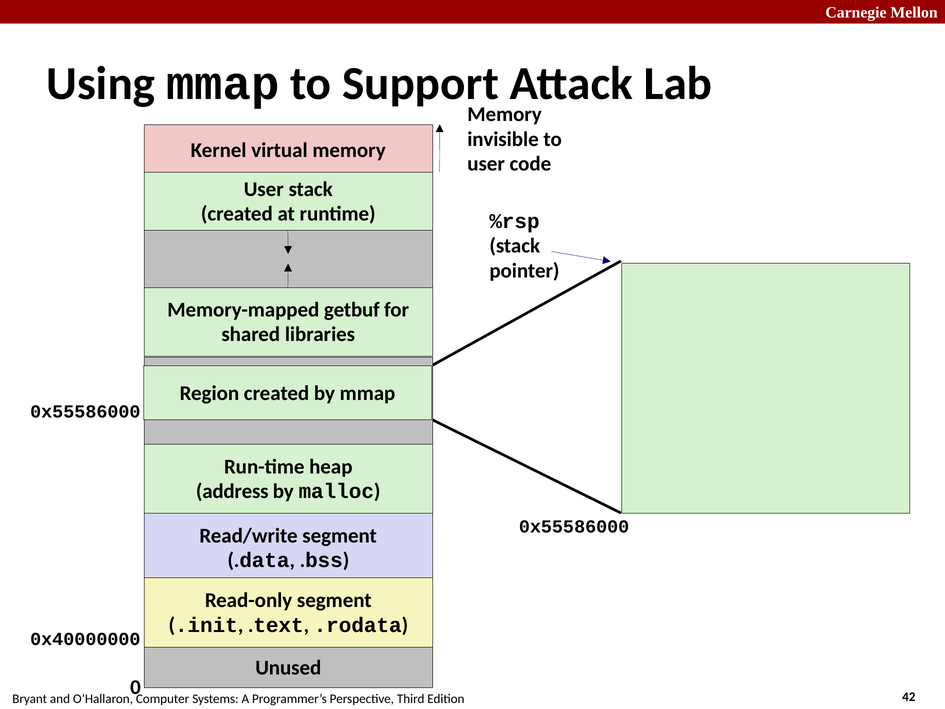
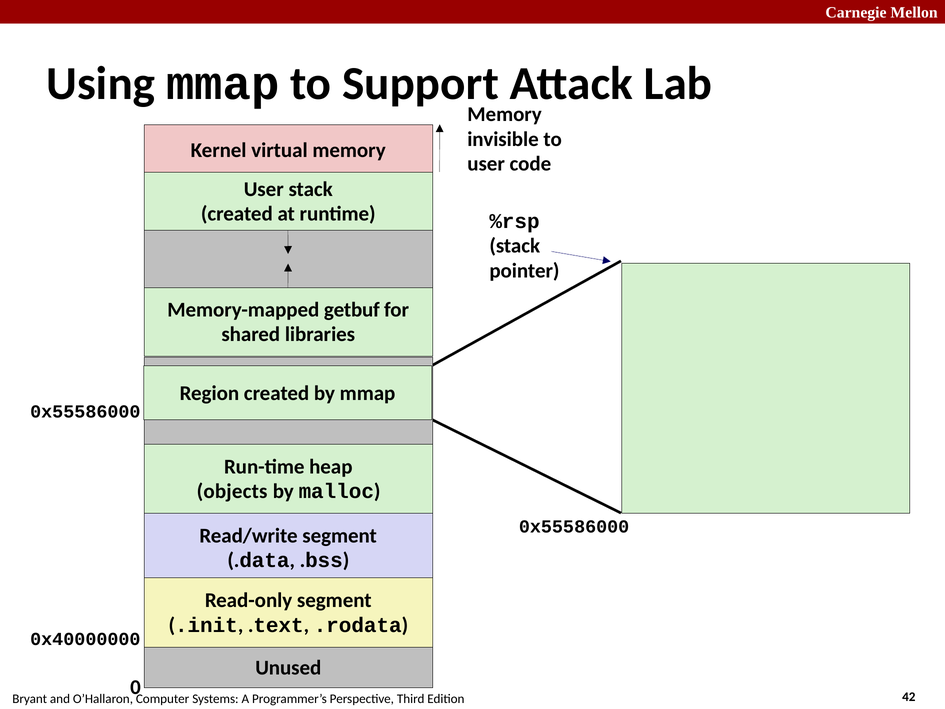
address: address -> objects
